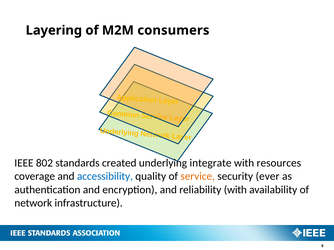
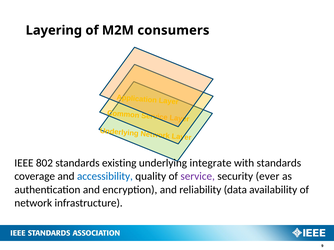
created: created -> existing
with resources: resources -> standards
service at (198, 177) colour: orange -> purple
reliability with: with -> data
